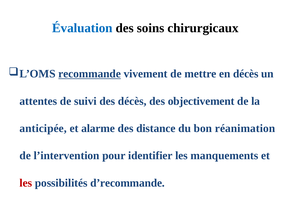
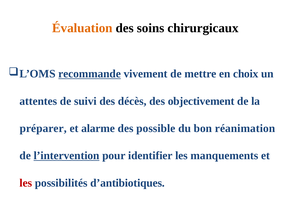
Évaluation colour: blue -> orange
en décès: décès -> choix
anticipée: anticipée -> préparer
distance: distance -> possible
l’intervention underline: none -> present
d’recommande: d’recommande -> d’antibiotiques
